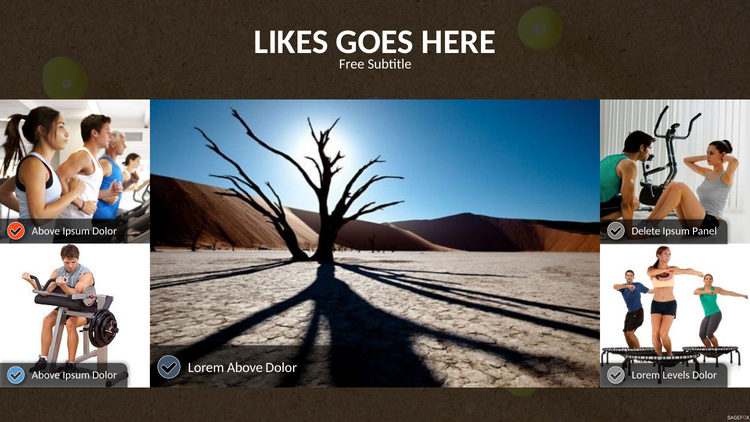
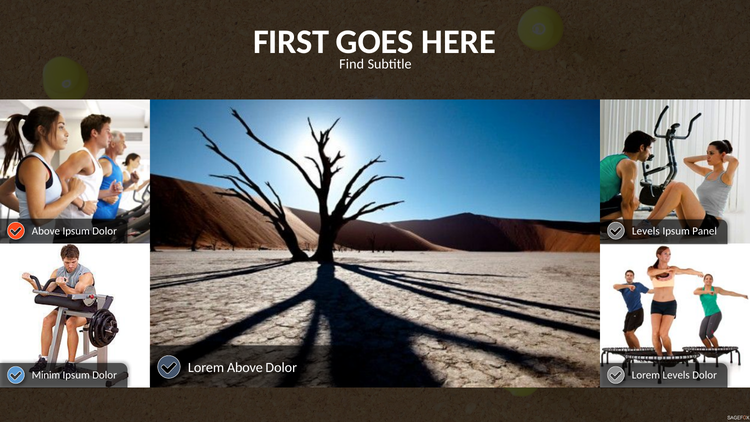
LIKES: LIKES -> FIRST
Free: Free -> Find
Delete at (646, 231): Delete -> Levels
Above at (46, 375): Above -> Minim
